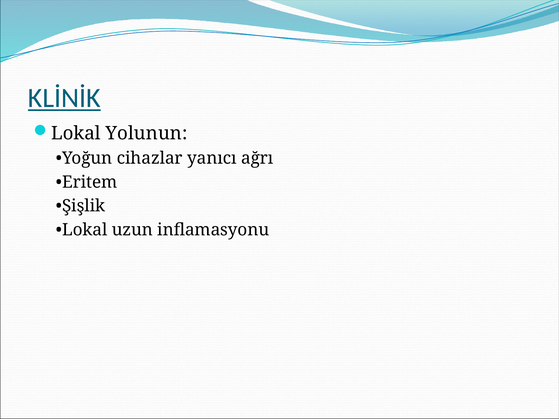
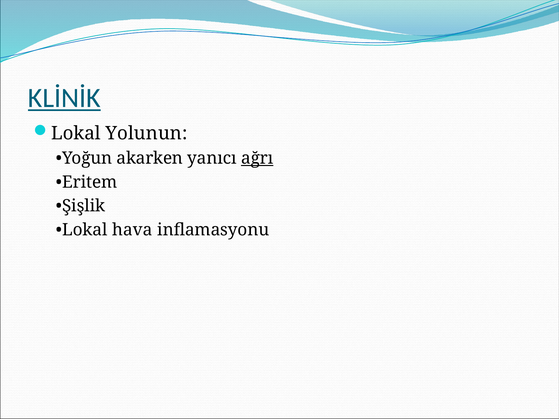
cihazlar: cihazlar -> akarken
ağrı underline: none -> present
uzun: uzun -> hava
